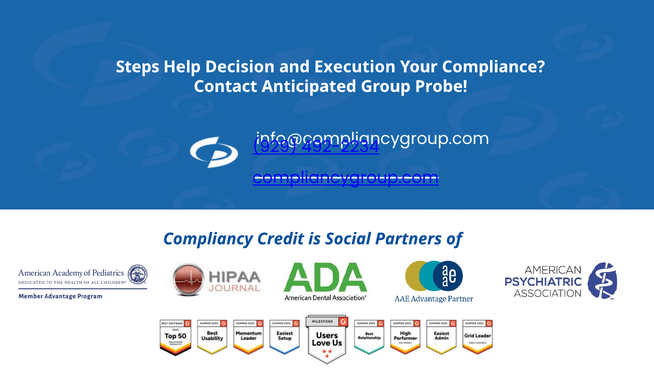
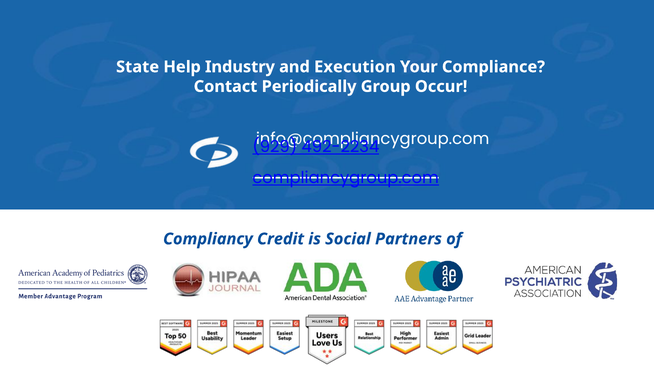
Steps: Steps -> State
Decision: Decision -> Industry
Anticipated: Anticipated -> Periodically
Probe: Probe -> Occur
